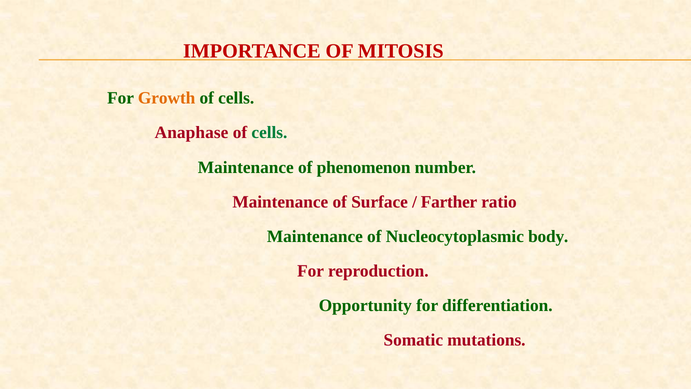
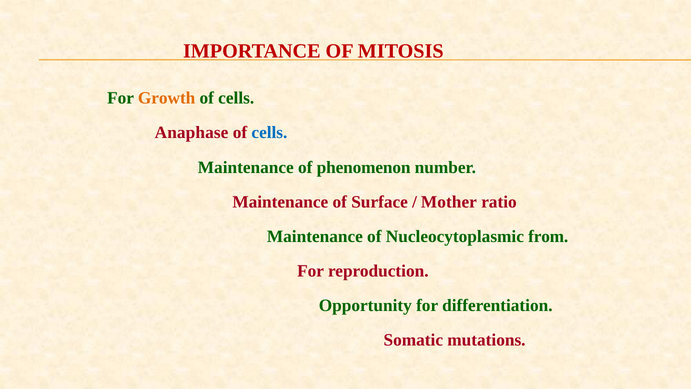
cells at (269, 133) colour: green -> blue
Farther: Farther -> Mother
body: body -> from
